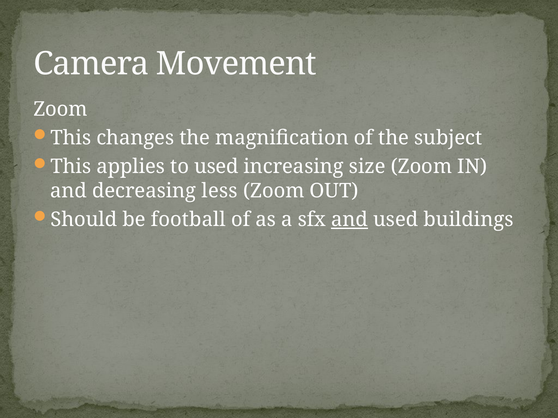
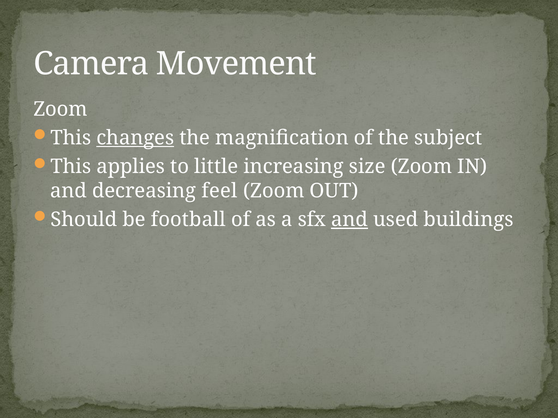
changes underline: none -> present
to used: used -> little
less: less -> feel
